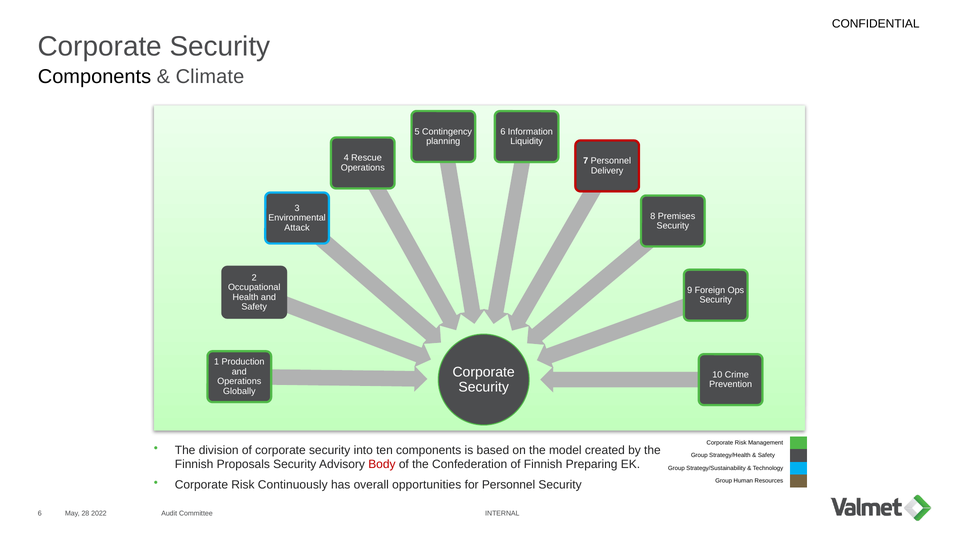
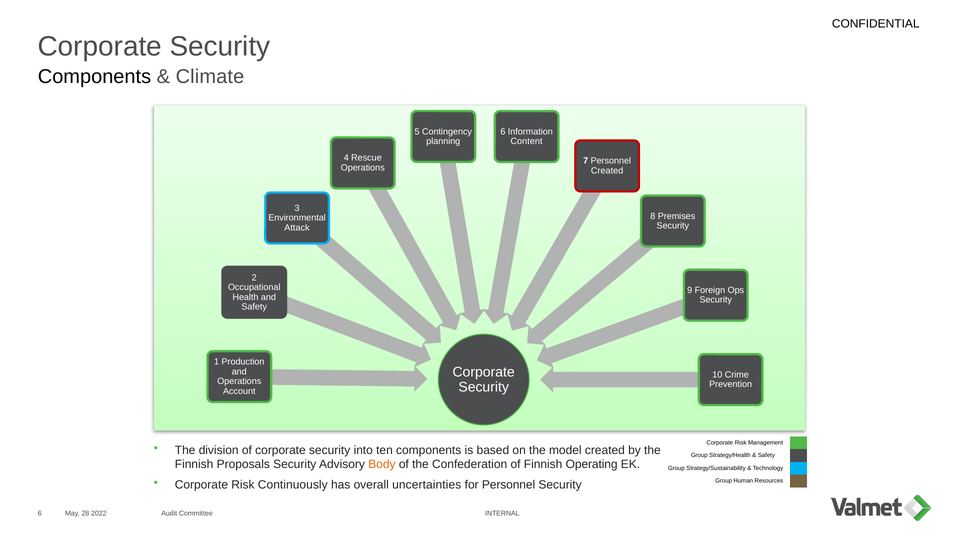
Liquidity: Liquidity -> Content
Delivery at (607, 171): Delivery -> Created
Globally: Globally -> Account
Body colour: red -> orange
Preparing: Preparing -> Operating
opportunities: opportunities -> uncertainties
